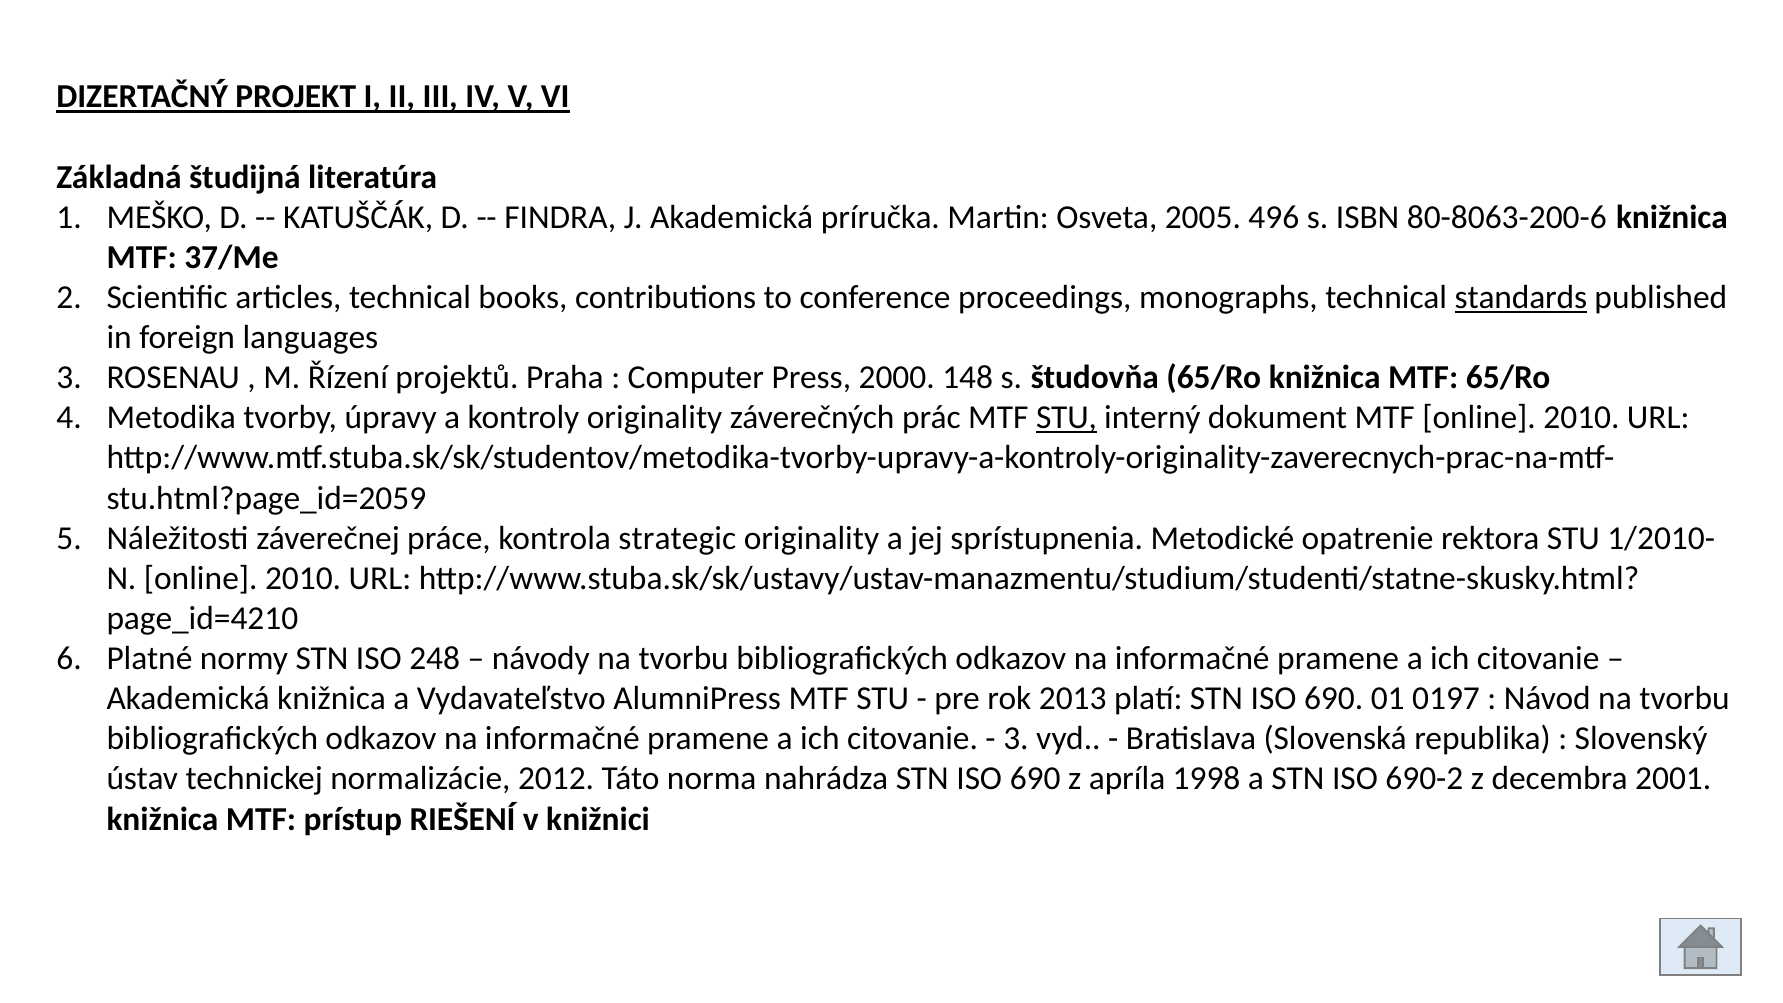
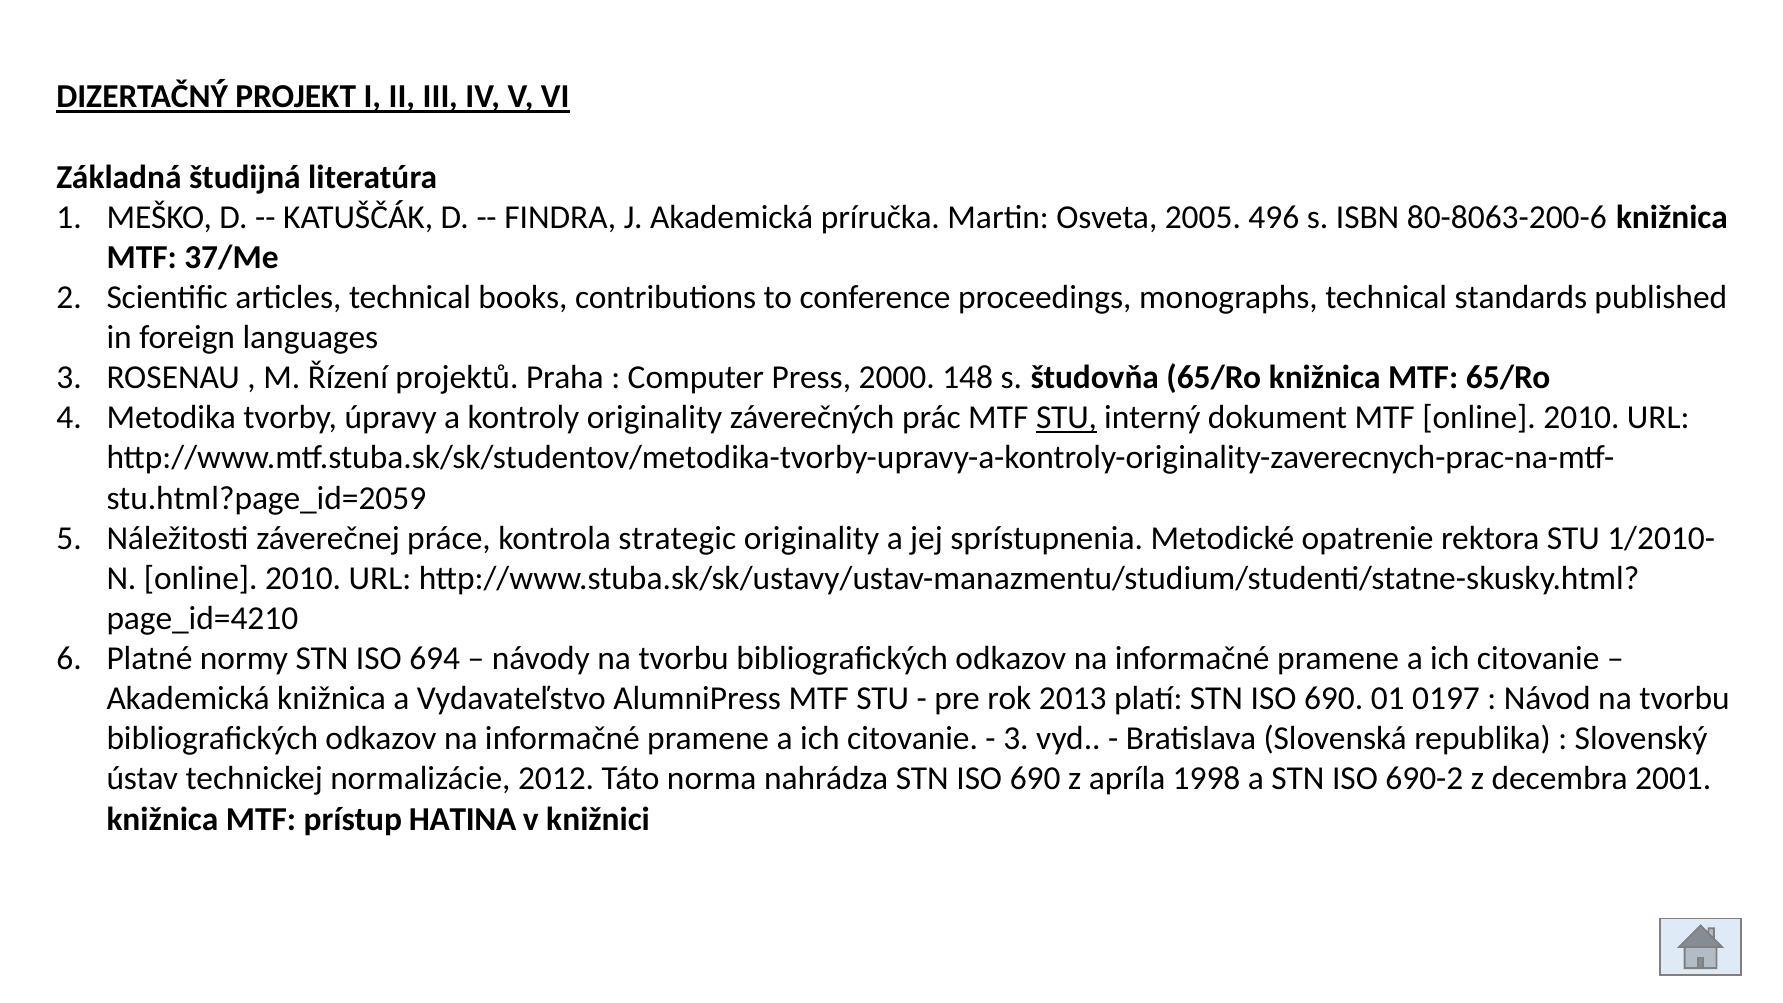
standards underline: present -> none
248: 248 -> 694
RIEŠENÍ: RIEŠENÍ -> HATINA
